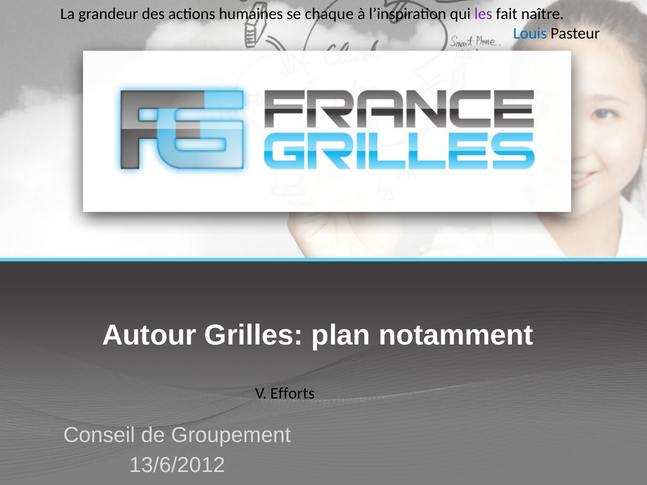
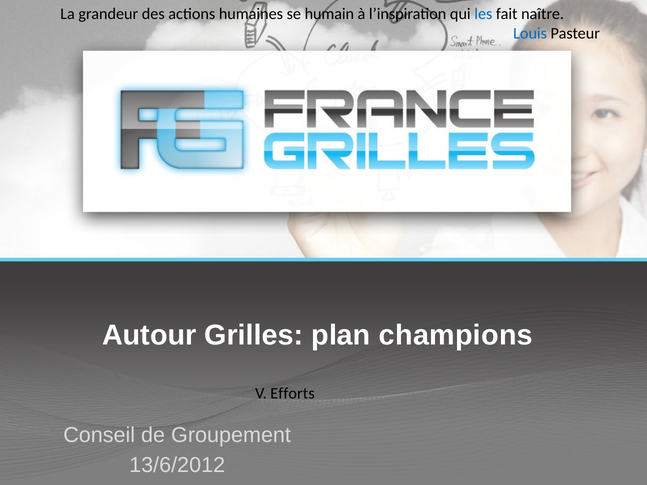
chaque: chaque -> humain
les colour: purple -> blue
notamment: notamment -> champions
